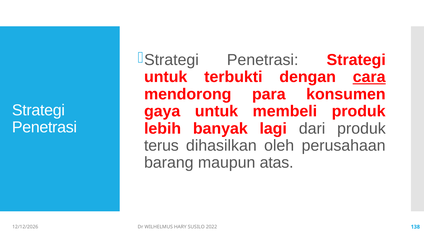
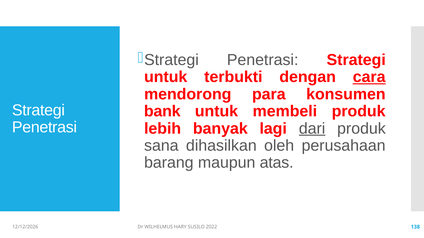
gaya: gaya -> bank
dari underline: none -> present
terus: terus -> sana
